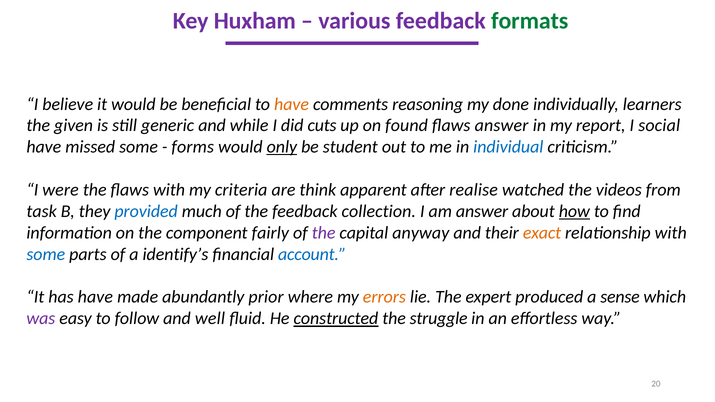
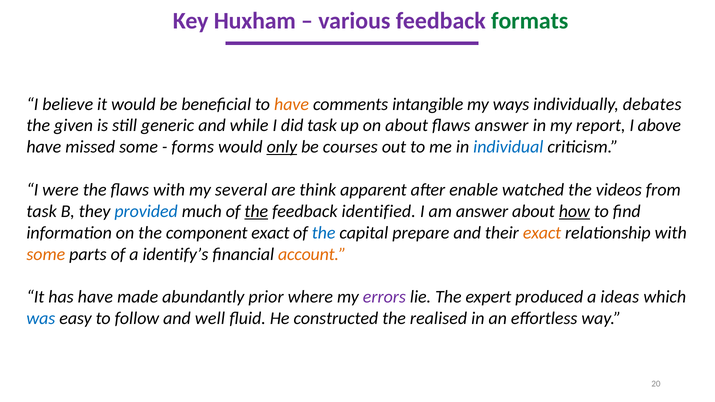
reasoning: reasoning -> intangible
done: done -> ways
learners: learners -> debates
did cuts: cuts -> task
on found: found -> about
social: social -> above
student: student -> courses
criteria: criteria -> several
realise: realise -> enable
the at (256, 211) underline: none -> present
collection: collection -> identified
component fairly: fairly -> exact
the at (324, 233) colour: purple -> blue
anyway: anyway -> prepare
some at (46, 254) colour: blue -> orange
account colour: blue -> orange
errors colour: orange -> purple
sense: sense -> ideas
was colour: purple -> blue
constructed underline: present -> none
struggle: struggle -> realised
